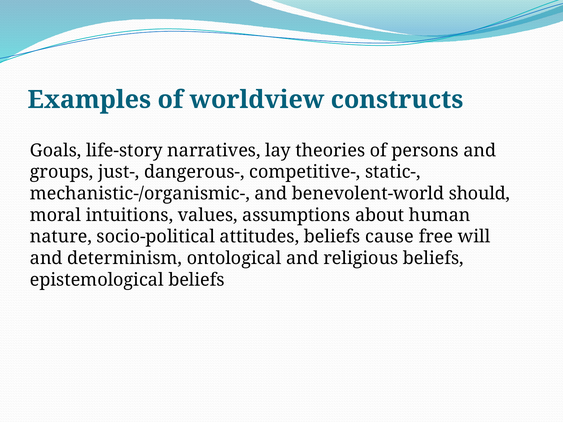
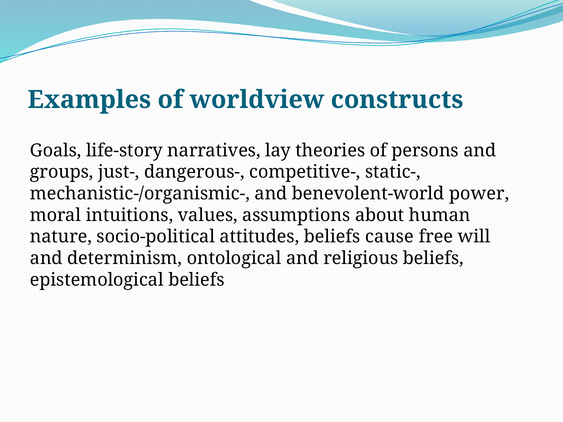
should: should -> power
